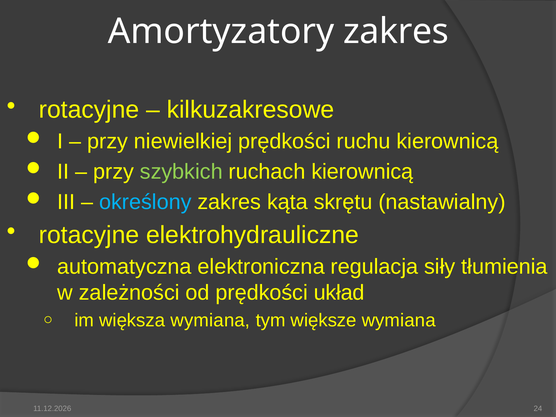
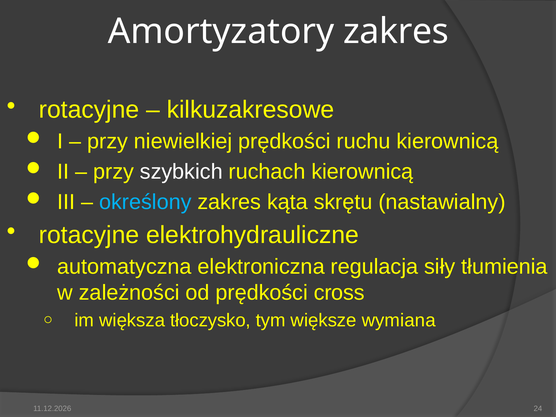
szybkich colour: light green -> white
układ: układ -> cross
większa wymiana: wymiana -> tłoczysko
